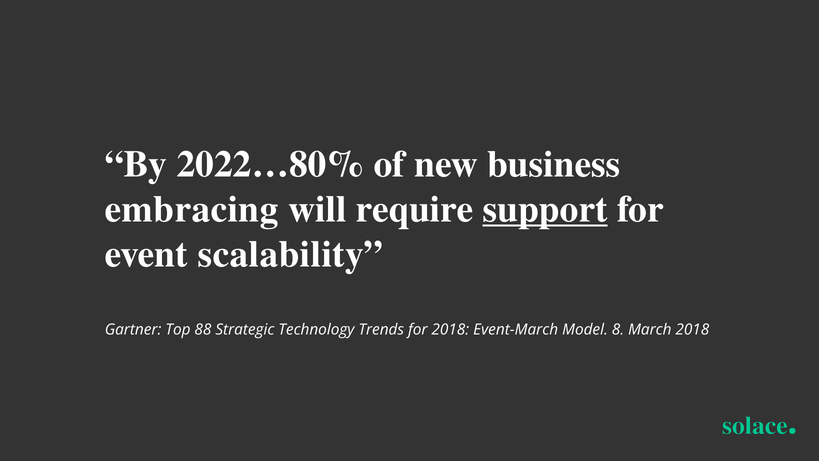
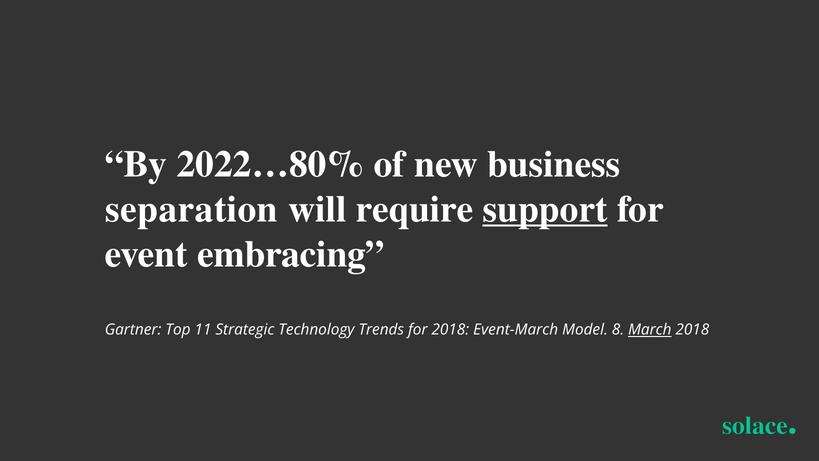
embracing: embracing -> separation
scalability: scalability -> embracing
88: 88 -> 11
March underline: none -> present
